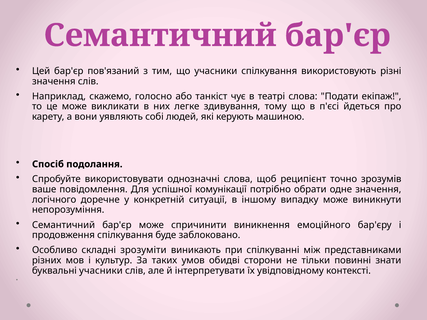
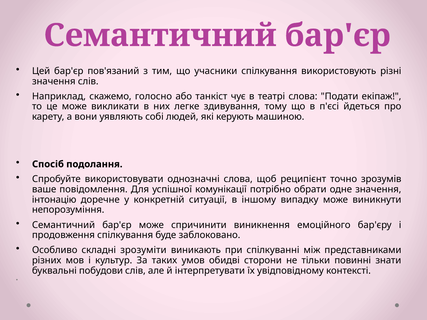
логічного: логічного -> інтонацію
буквальні учасники: учасники -> побудови
